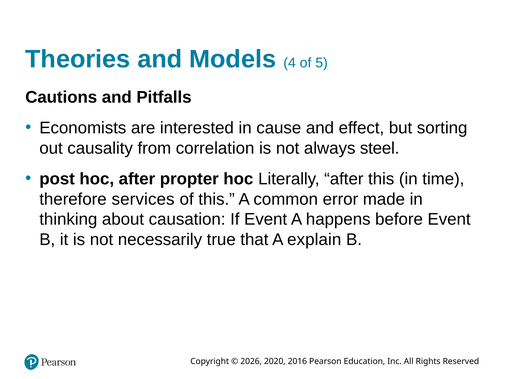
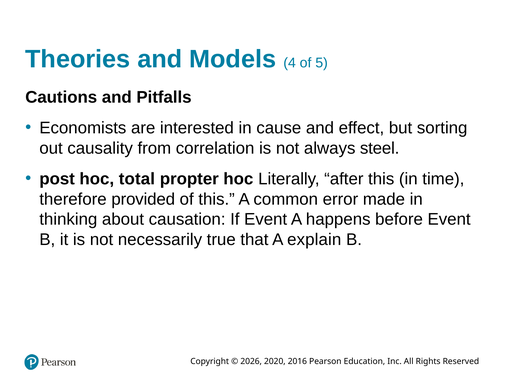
hoc after: after -> total
services: services -> provided
